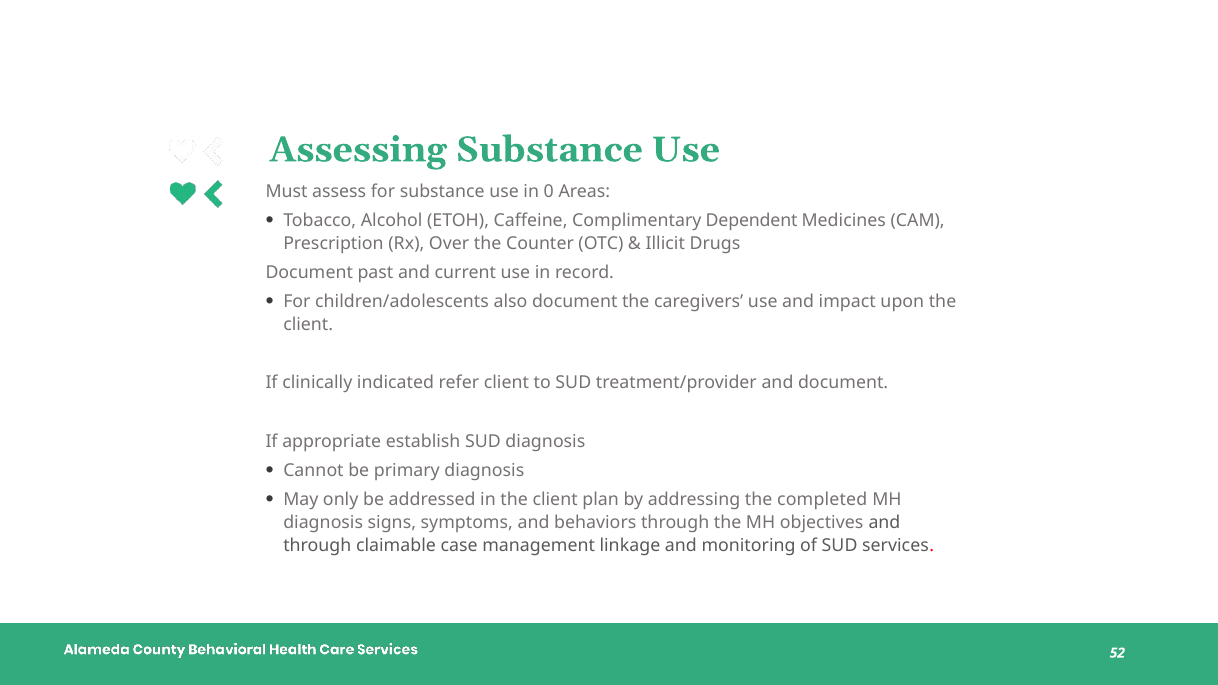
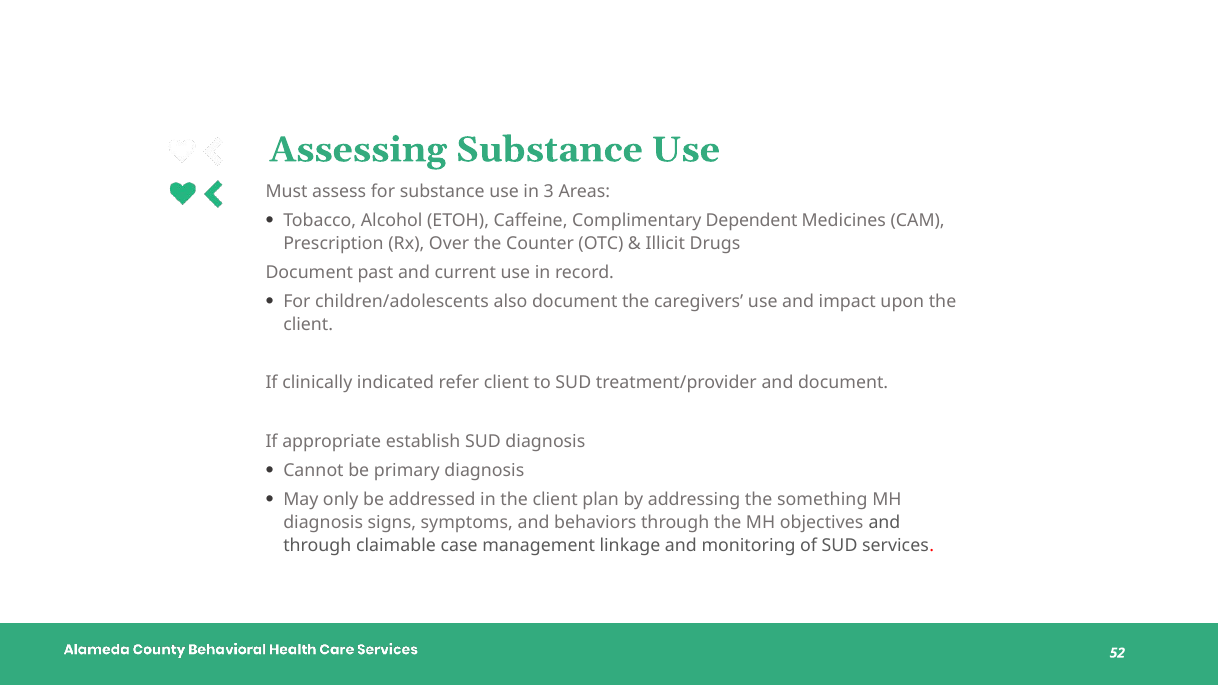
0: 0 -> 3
completed: completed -> something
